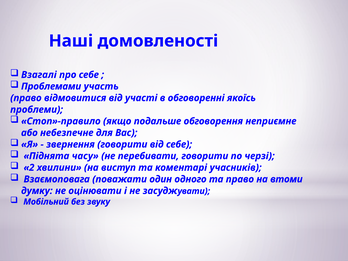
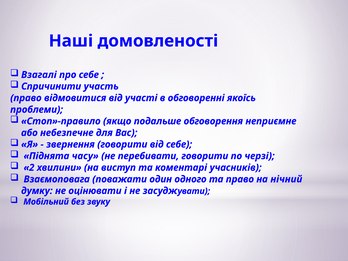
Проблемами: Проблемами -> Спричинити
втоми: втоми -> нічний
